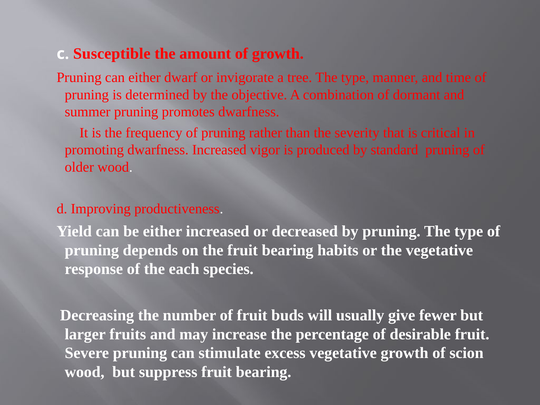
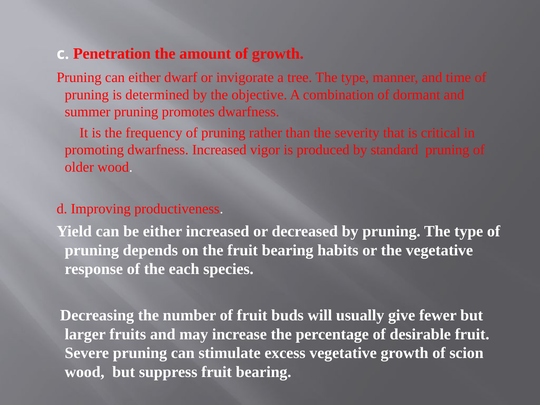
Susceptible: Susceptible -> Penetration
